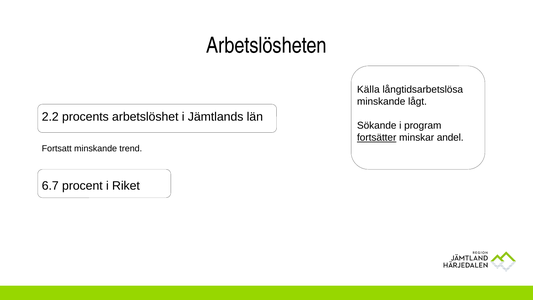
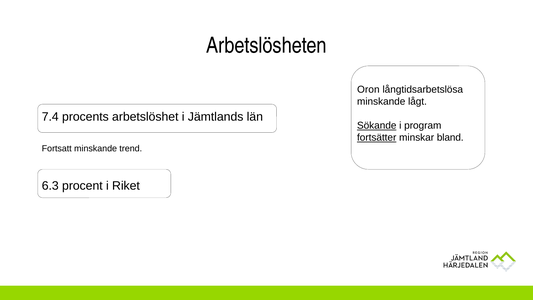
Källa: Källa -> Oron
2.2: 2.2 -> 7.4
Sökande underline: none -> present
andel: andel -> bland
6.7: 6.7 -> 6.3
